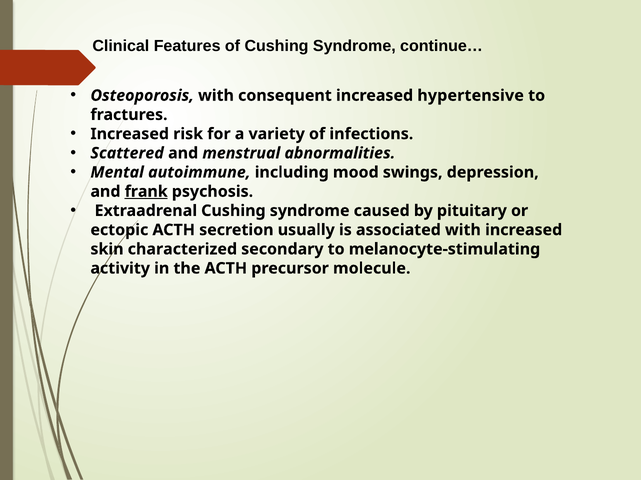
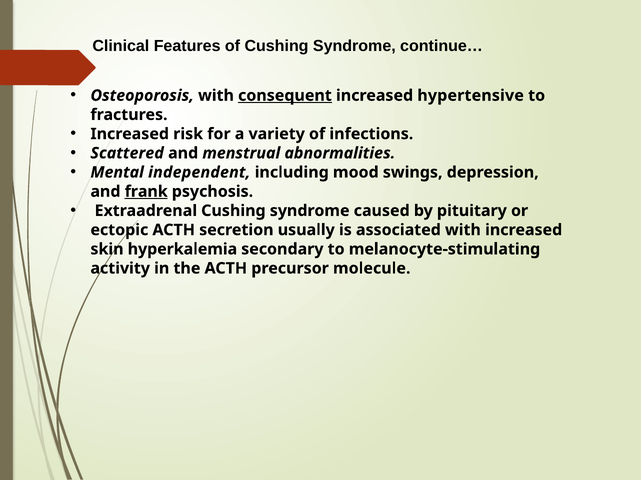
consequent underline: none -> present
autoimmune: autoimmune -> independent
characterized: characterized -> hyperkalemia
